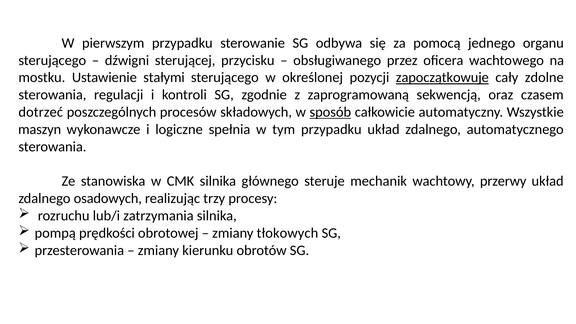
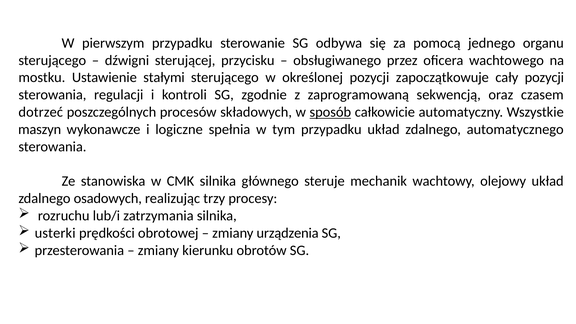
zapoczątkowuje underline: present -> none
cały zdolne: zdolne -> pozycji
przerwy: przerwy -> olejowy
pompą: pompą -> usterki
tłokowych: tłokowych -> urządzenia
